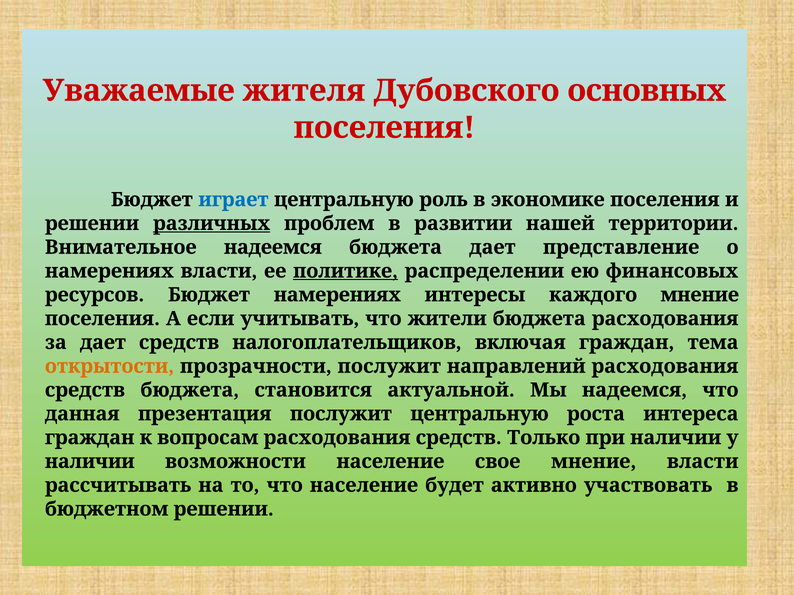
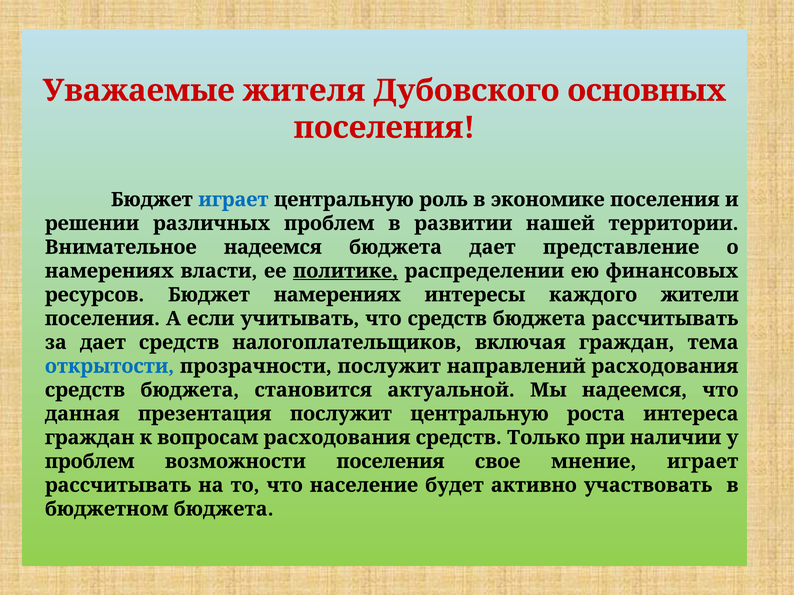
различных underline: present -> none
каждого мнение: мнение -> жители
что жители: жители -> средств
бюджета расходования: расходования -> рассчитывать
открытости colour: orange -> blue
наличии at (90, 462): наличии -> проблем
возможности население: население -> поселения
мнение власти: власти -> играет
бюджетном решении: решении -> бюджета
